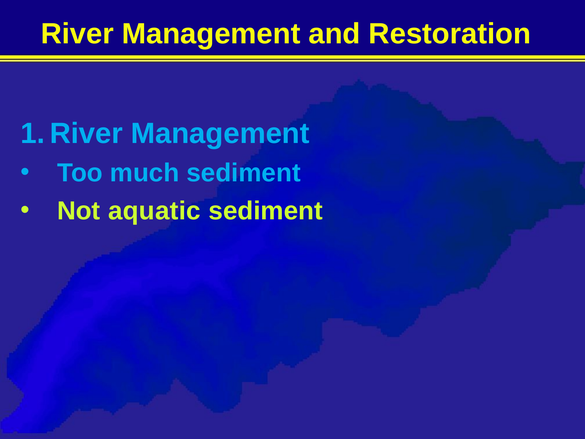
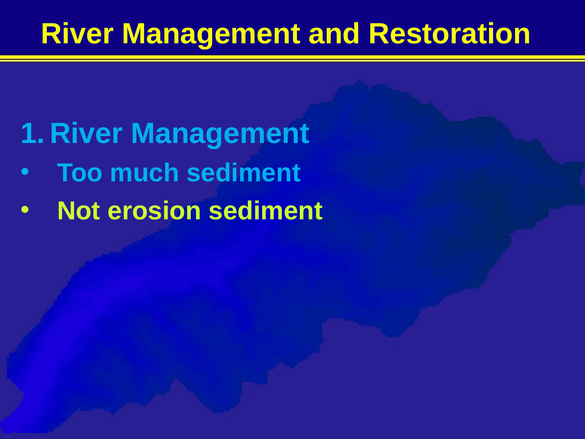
aquatic: aquatic -> erosion
